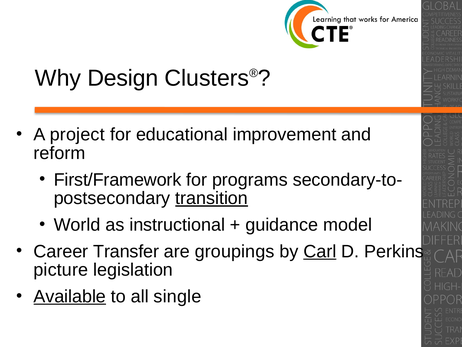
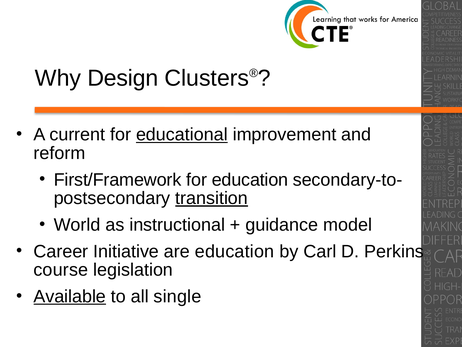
project: project -> current
educational underline: none -> present
for programs: programs -> education
Transfer: Transfer -> Initiative
are groupings: groupings -> education
Carl underline: present -> none
picture: picture -> course
